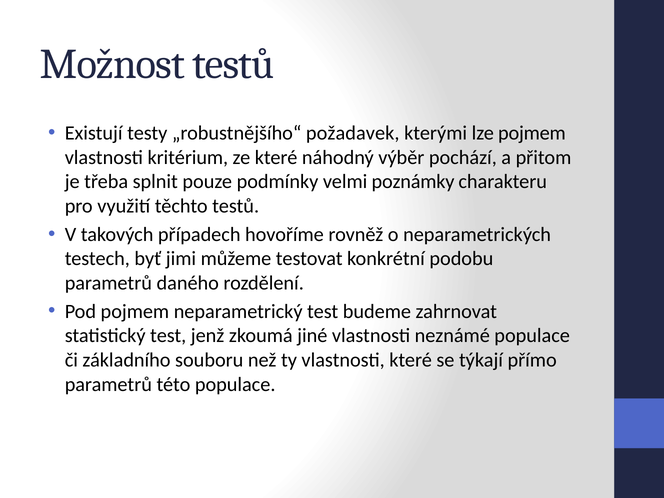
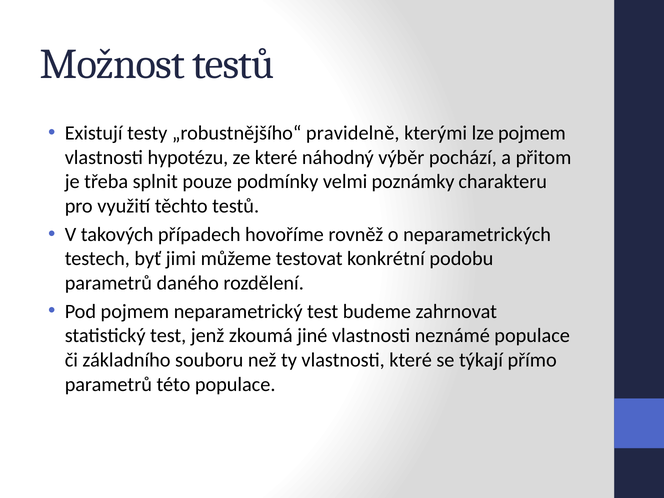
požadavek: požadavek -> pravidelně
kritérium: kritérium -> hypotézu
